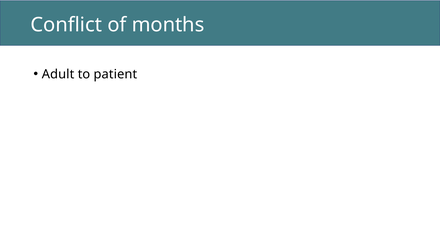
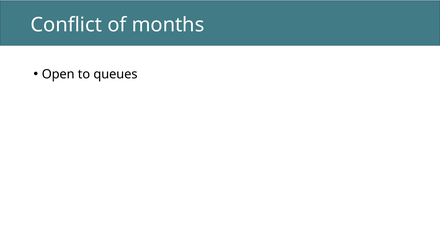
Adult: Adult -> Open
patient: patient -> queues
